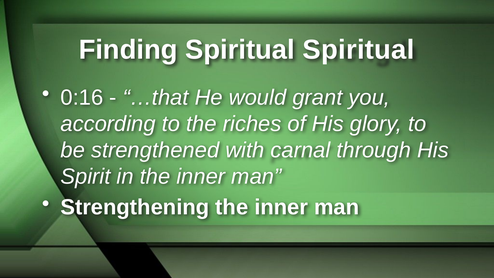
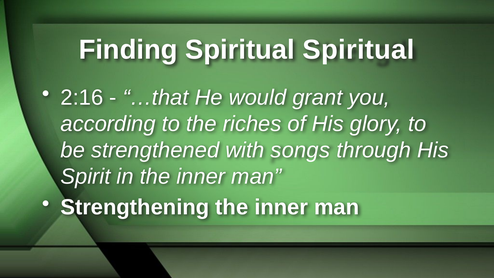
0:16: 0:16 -> 2:16
carnal: carnal -> songs
